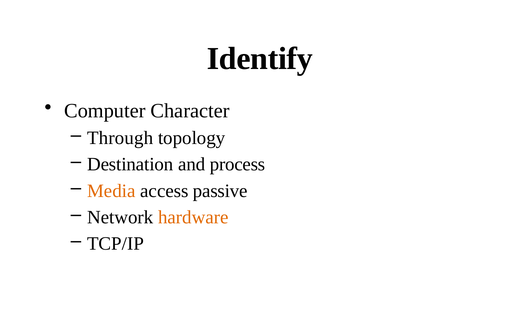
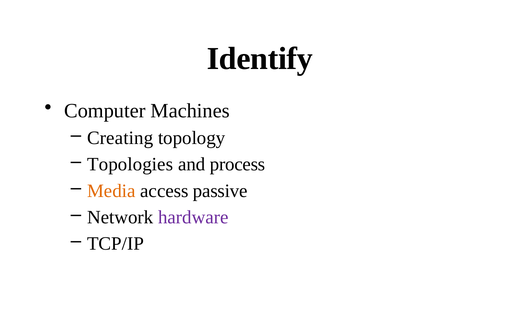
Character: Character -> Machines
Through: Through -> Creating
Destination: Destination -> Topologies
hardware colour: orange -> purple
